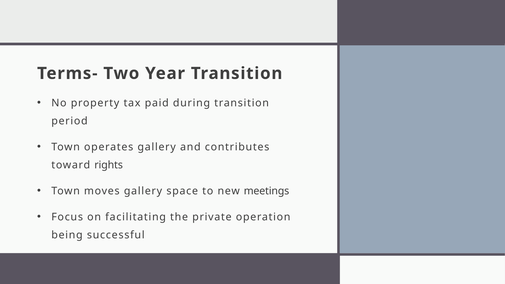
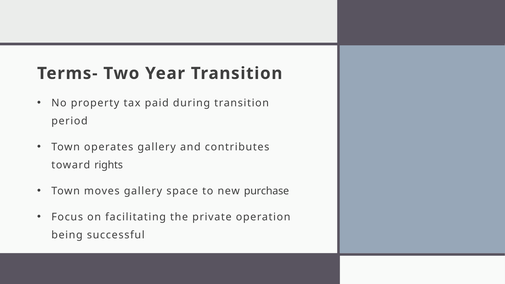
meetings: meetings -> purchase
